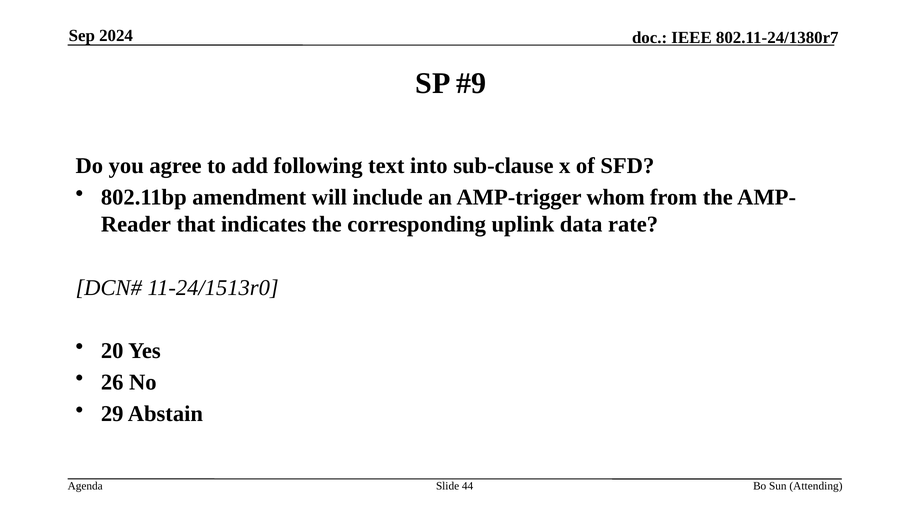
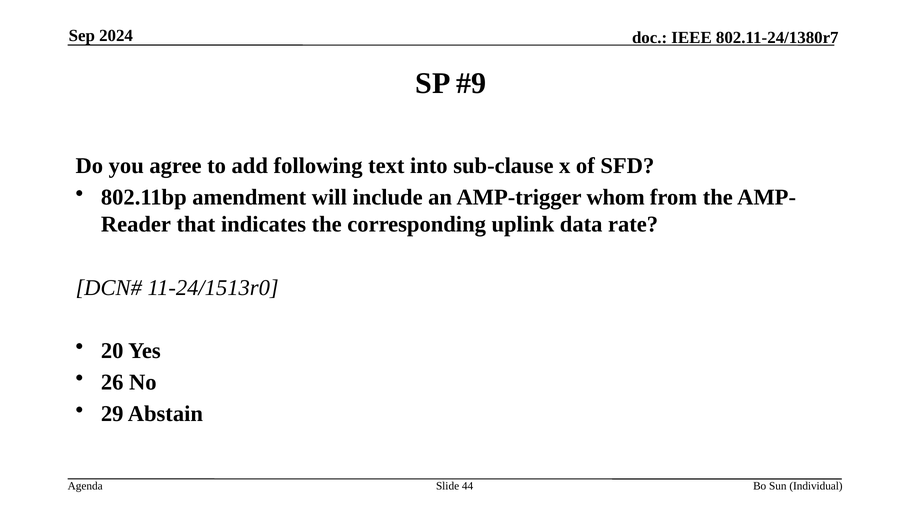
Attending: Attending -> Individual
